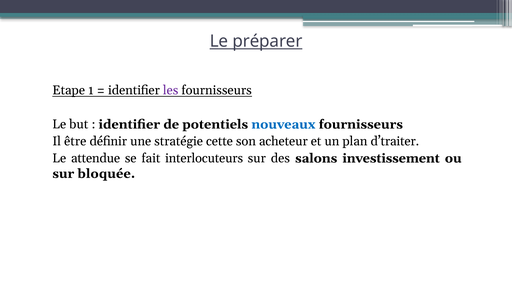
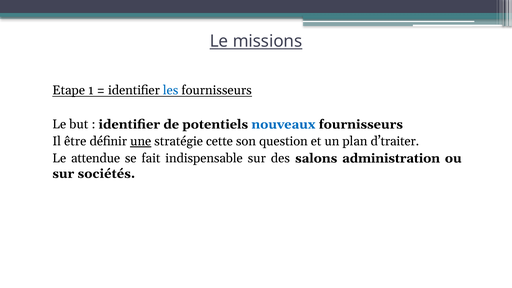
préparer: préparer -> missions
les colour: purple -> blue
une underline: none -> present
acheteur: acheteur -> question
interlocuteurs: interlocuteurs -> indispensable
investissement: investissement -> administration
bloquée: bloquée -> sociétés
